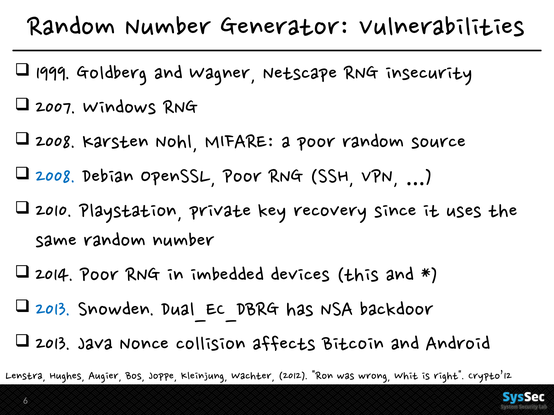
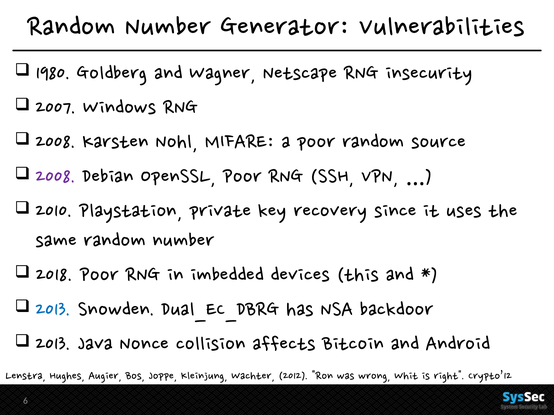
1999: 1999 -> 1980
2008 at (56, 177) colour: blue -> purple
2014: 2014 -> 2018
